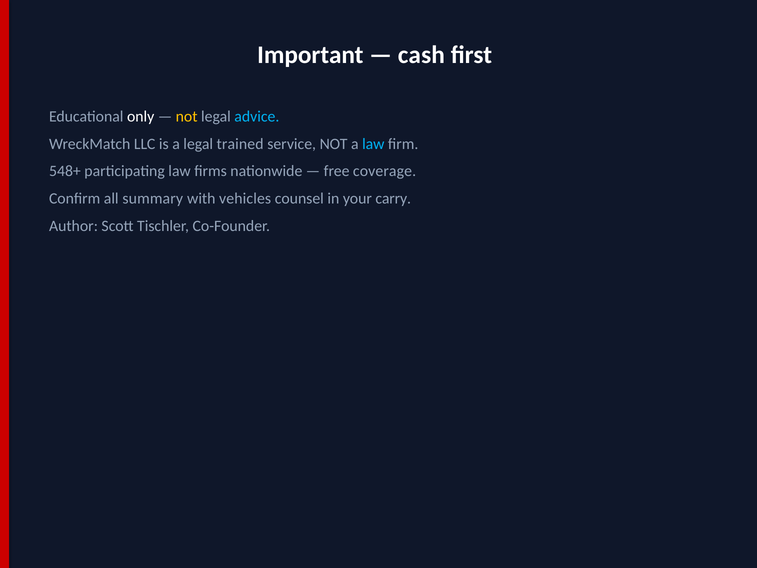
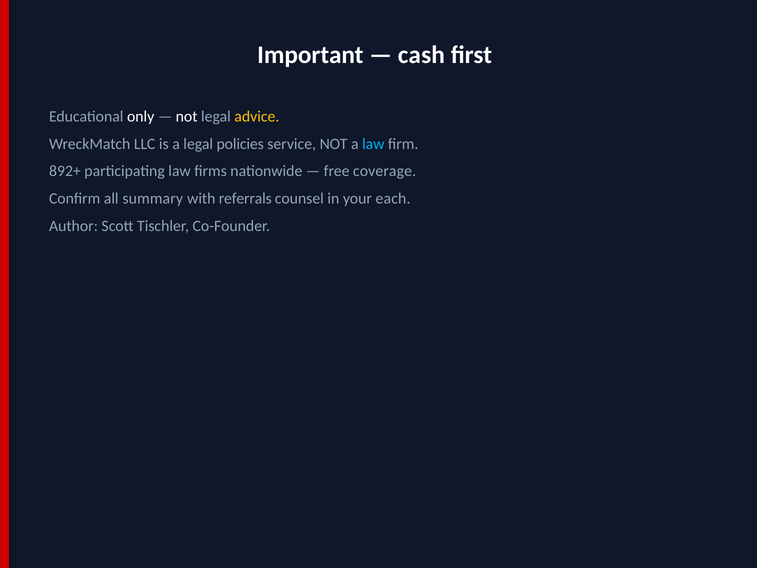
not at (187, 116) colour: yellow -> white
advice colour: light blue -> yellow
trained: trained -> policies
548+: 548+ -> 892+
vehicles: vehicles -> referrals
carry: carry -> each
